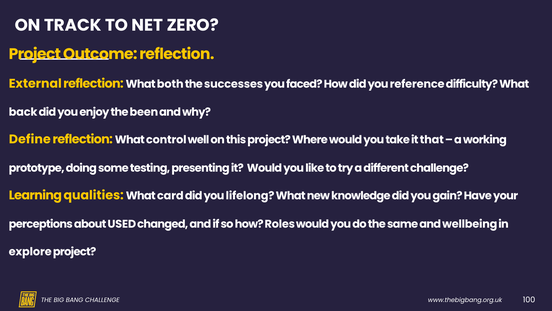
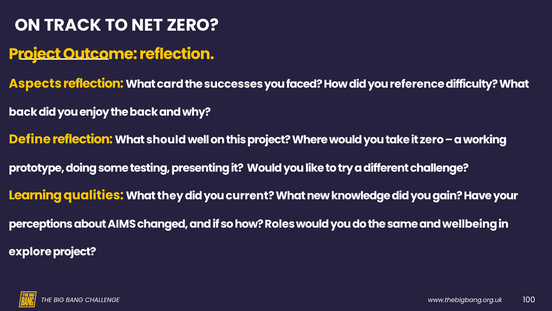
External: External -> Aspects
both: both -> card
the been: been -> back
control: control -> should
it that: that -> zero
card: card -> they
lifelong: lifelong -> current
USED: USED -> AIMS
